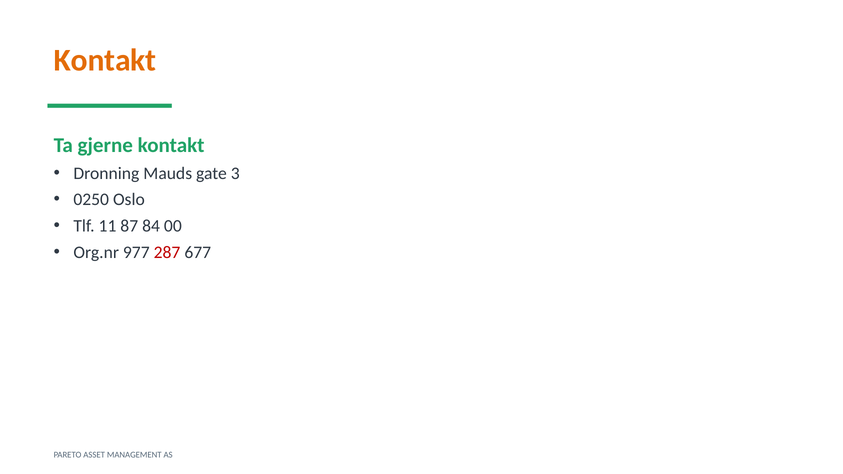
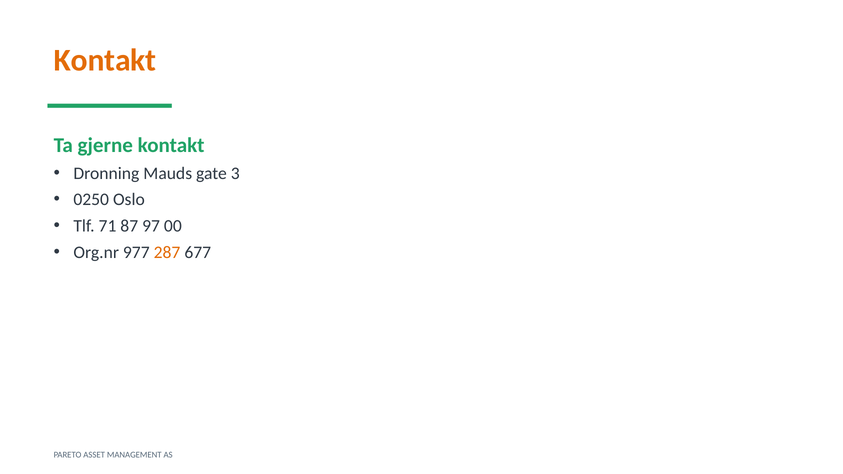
11: 11 -> 71
84: 84 -> 97
287 colour: red -> orange
